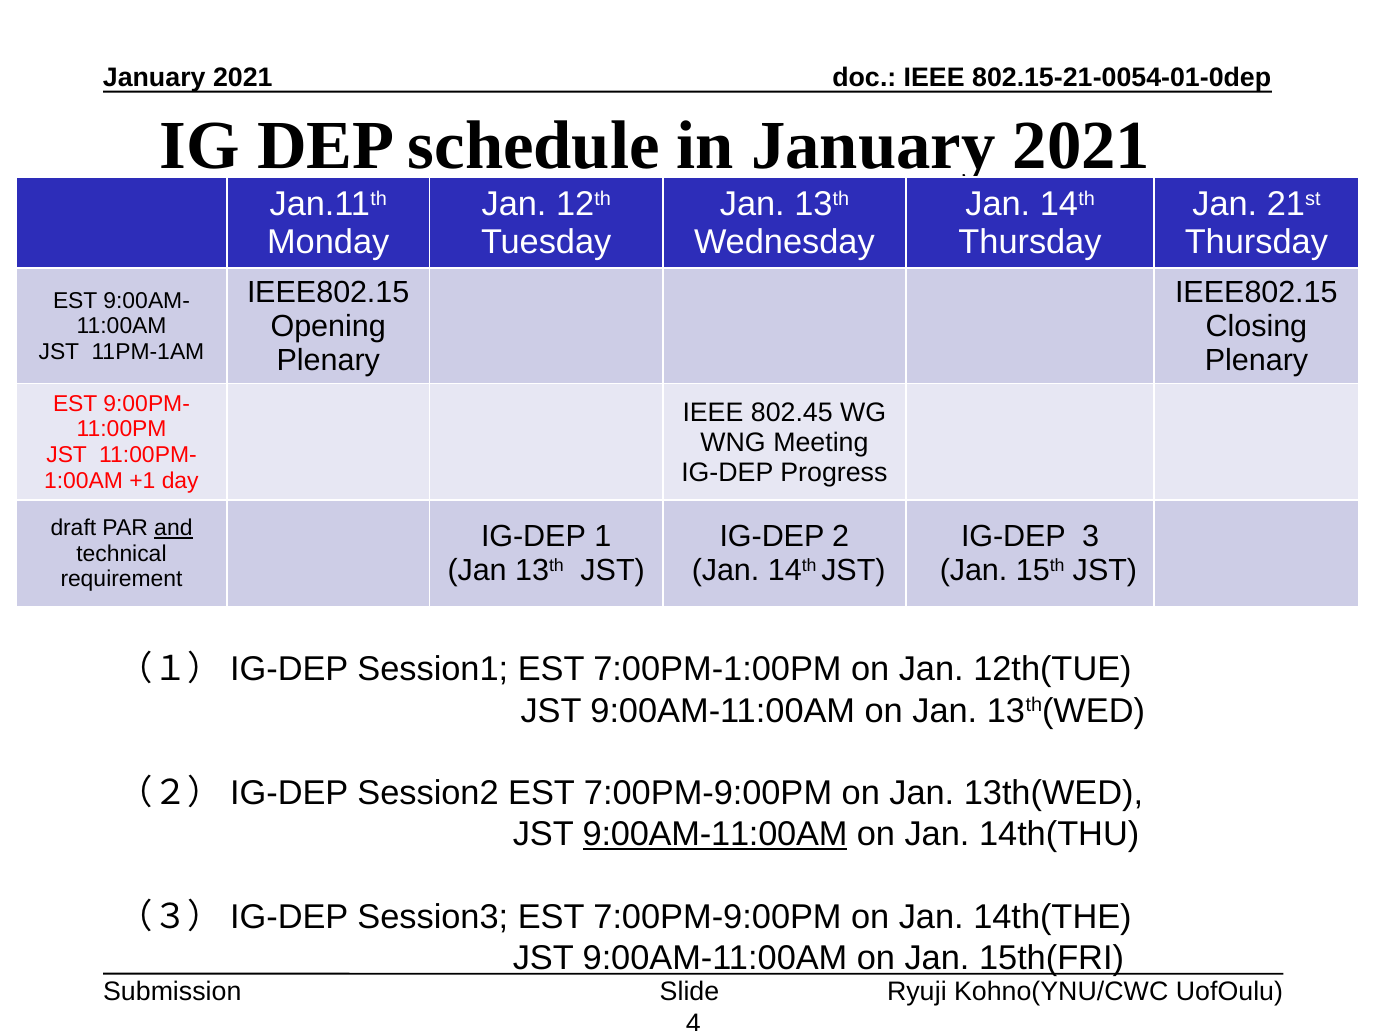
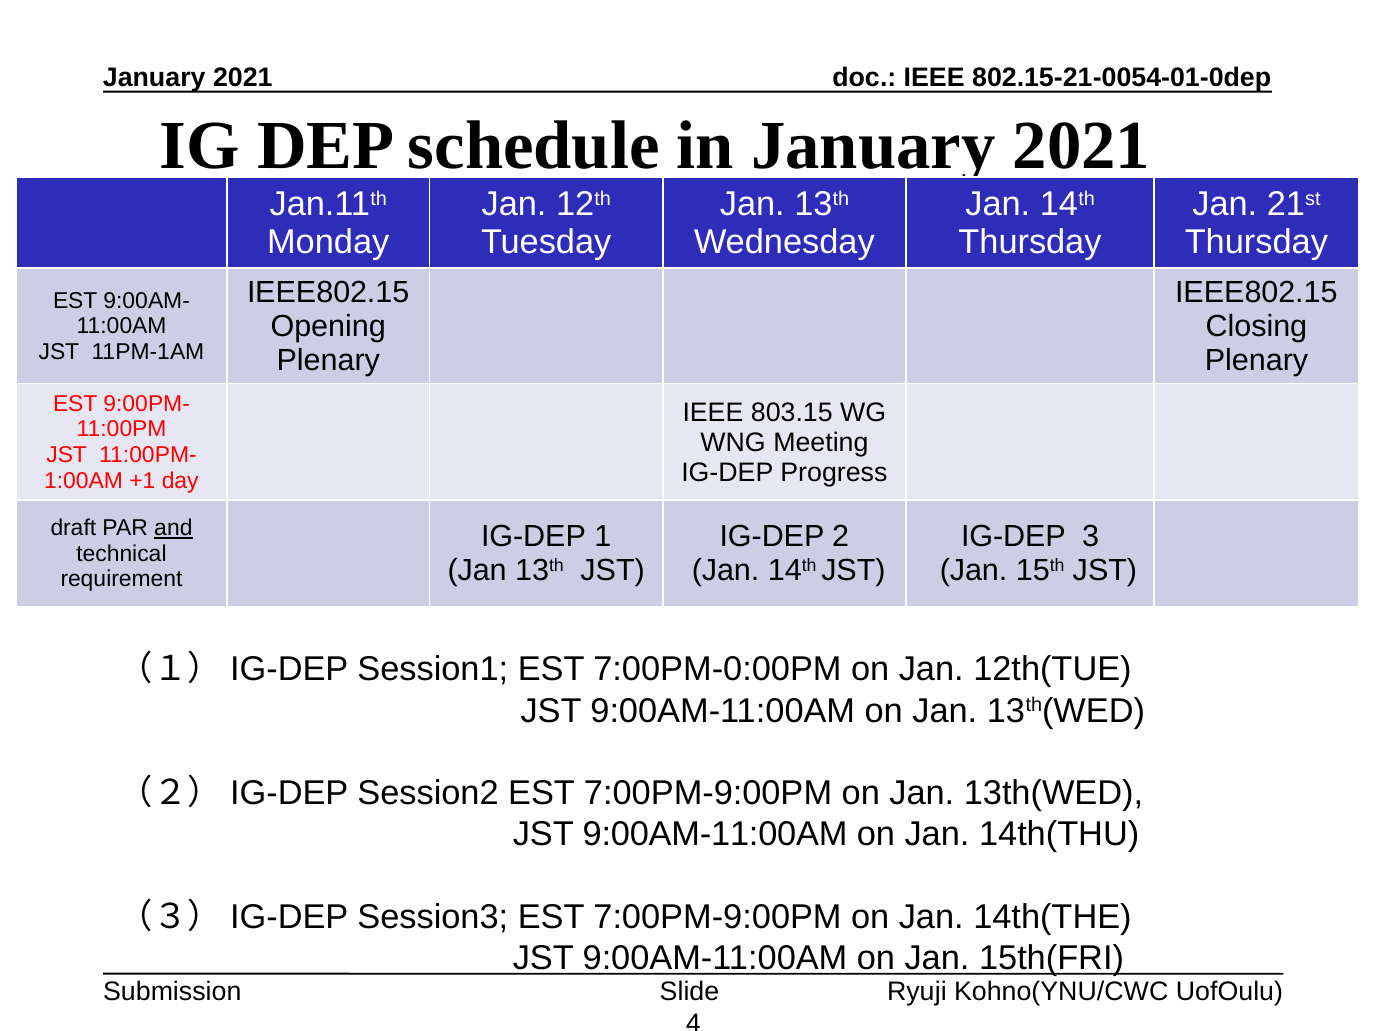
802.45: 802.45 -> 803.15
7:00PM-1:00PM: 7:00PM-1:00PM -> 7:00PM-0:00PM
9:00AM-11:00AM at (715, 835) underline: present -> none
